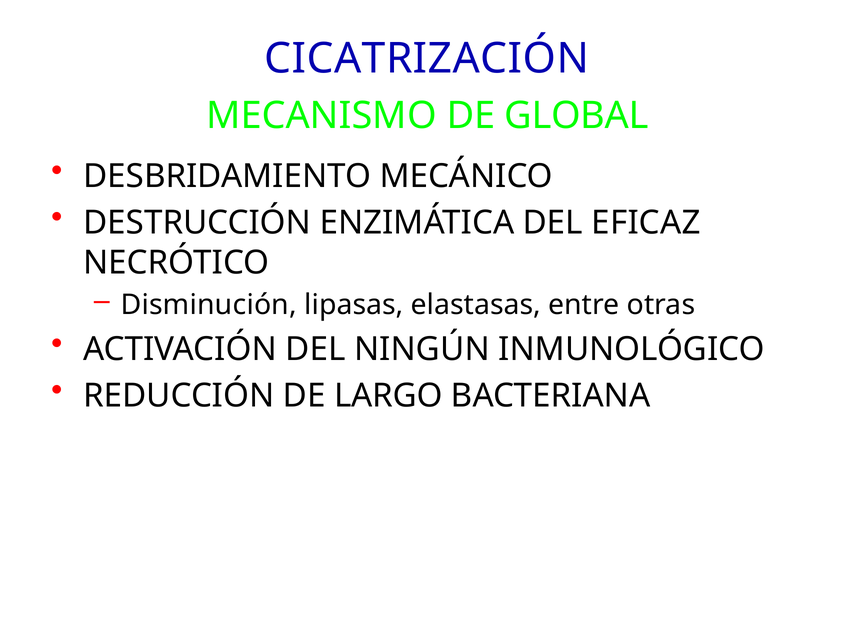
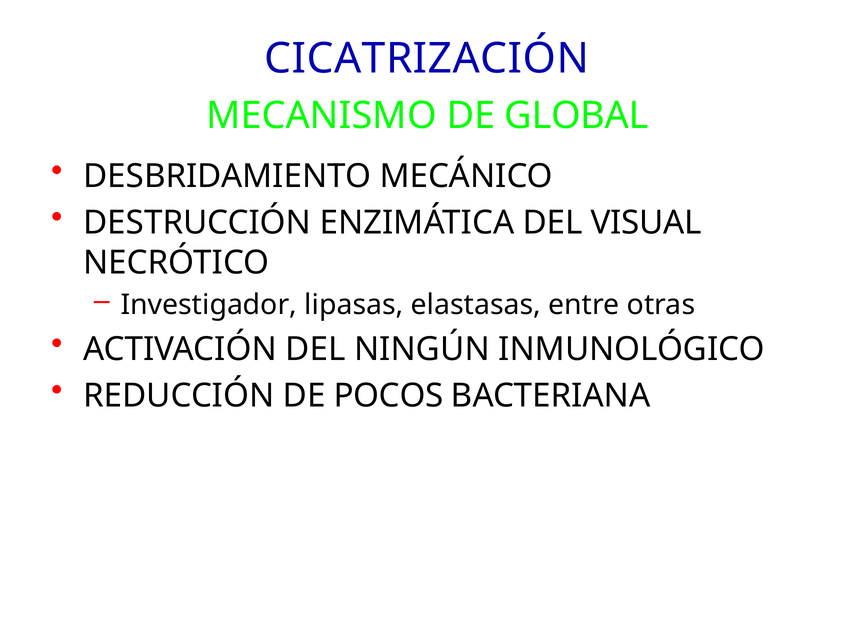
EFICAZ: EFICAZ -> VISUAL
Disminución: Disminución -> Investigador
LARGO: LARGO -> POCOS
